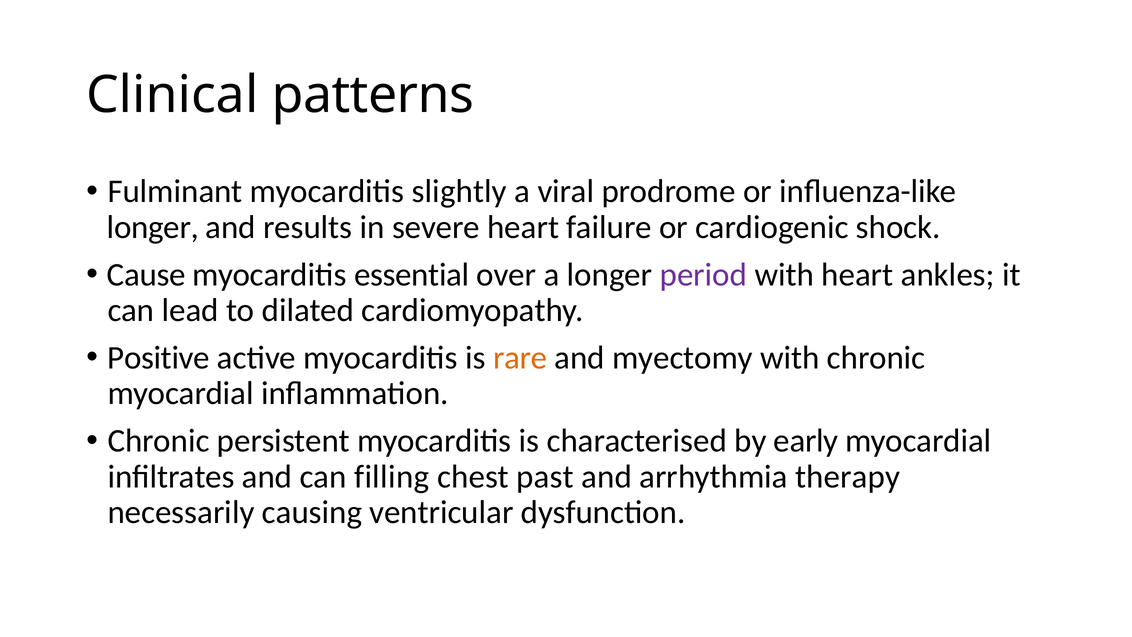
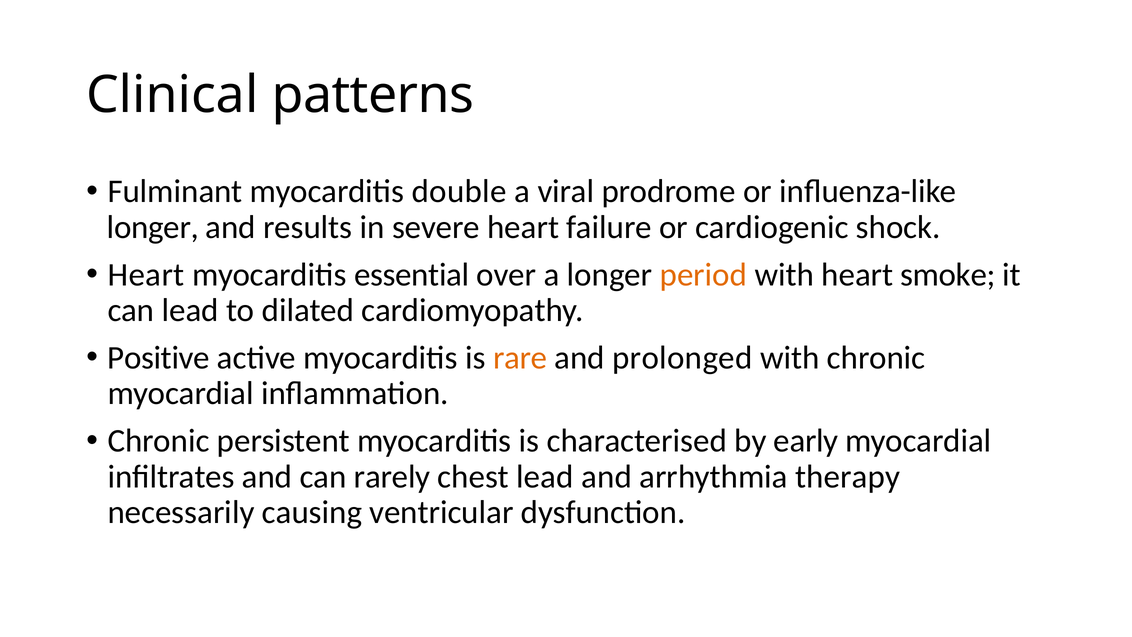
slightly: slightly -> double
Cause at (146, 275): Cause -> Heart
period colour: purple -> orange
ankles: ankles -> smoke
myectomy: myectomy -> prolonged
filling: filling -> rarely
chest past: past -> lead
